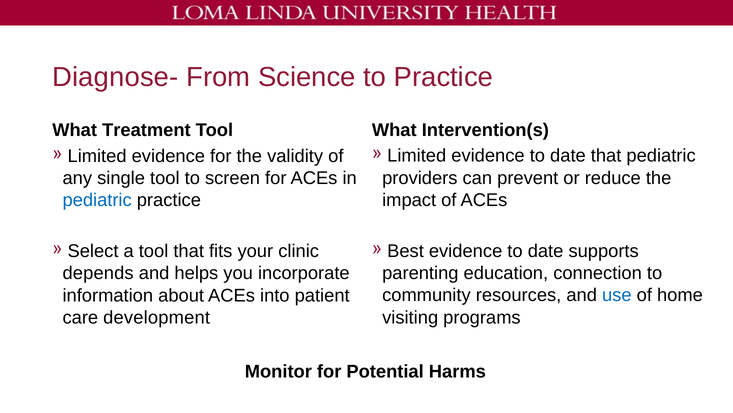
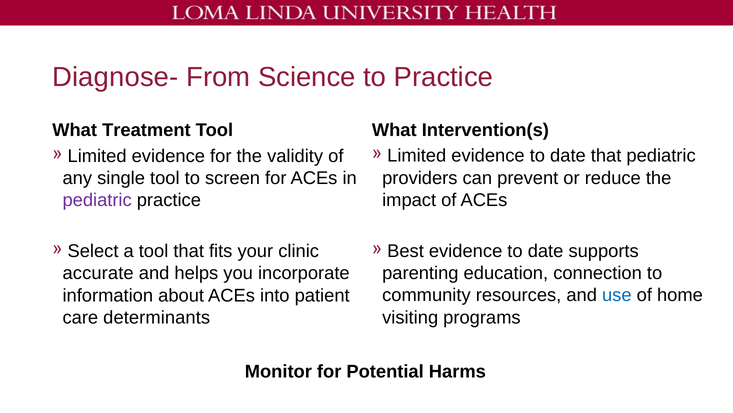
pediatric at (97, 200) colour: blue -> purple
depends: depends -> accurate
development: development -> determinants
